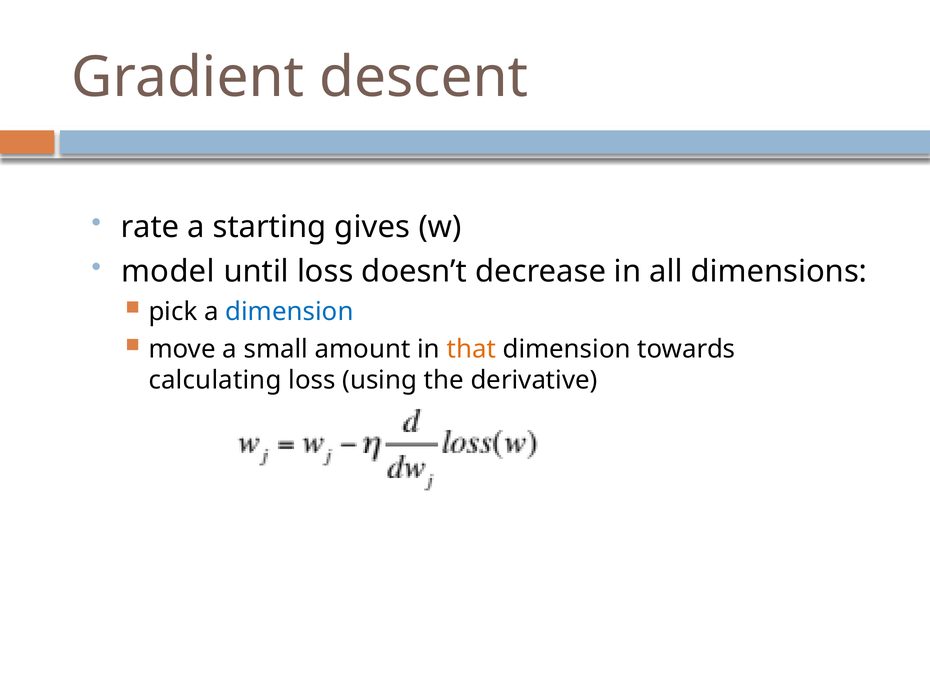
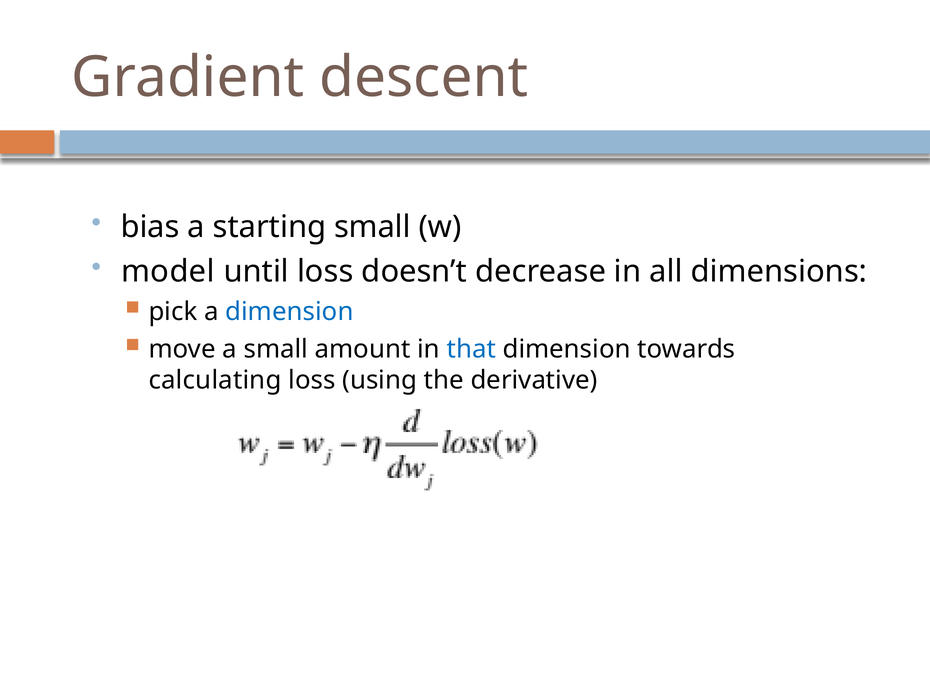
rate: rate -> bias
starting gives: gives -> small
that colour: orange -> blue
